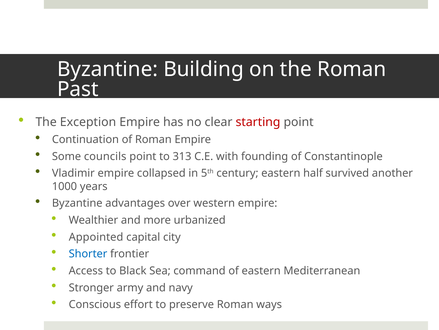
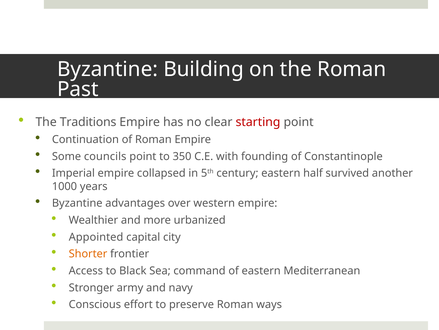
Exception: Exception -> Traditions
313: 313 -> 350
Vladimir: Vladimir -> Imperial
Shorter colour: blue -> orange
